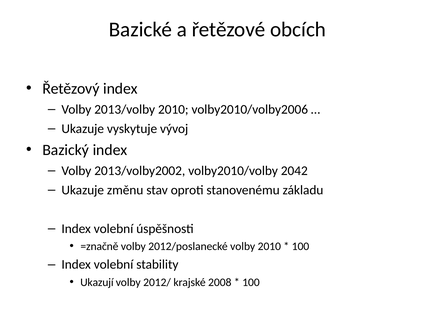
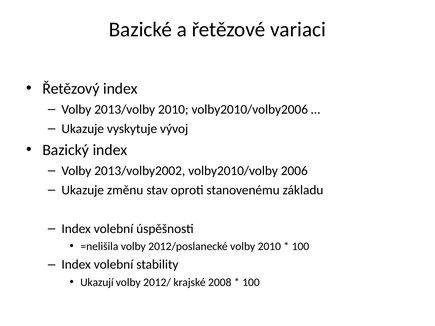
obcích: obcích -> variaci
2042: 2042 -> 2006
=značně: =značně -> =nelišila
